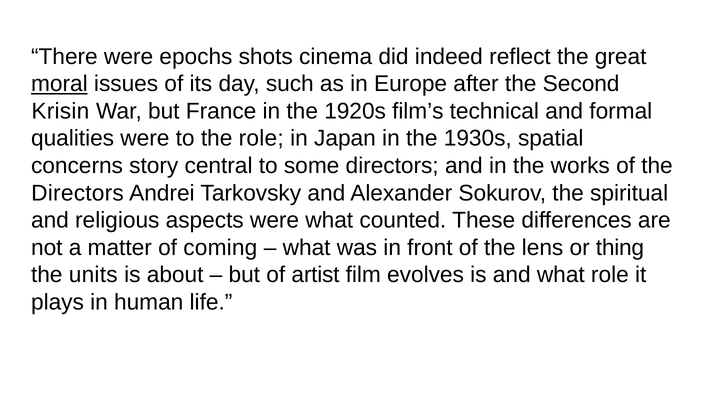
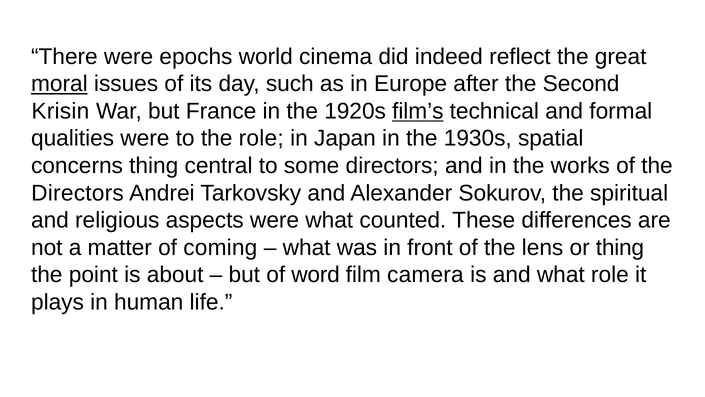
shots: shots -> world
film’s underline: none -> present
concerns story: story -> thing
units: units -> point
artist: artist -> word
evolves: evolves -> camera
